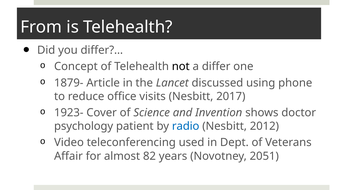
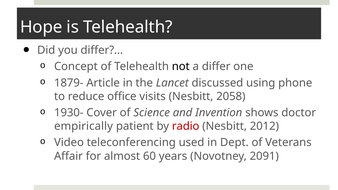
From: From -> Hope
2017: 2017 -> 2058
1923-: 1923- -> 1930-
psychology: psychology -> empirically
radio colour: blue -> red
82: 82 -> 60
2051: 2051 -> 2091
